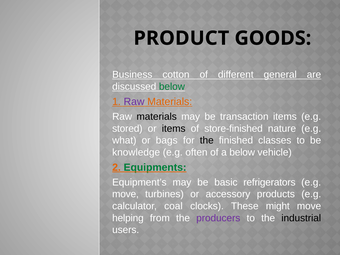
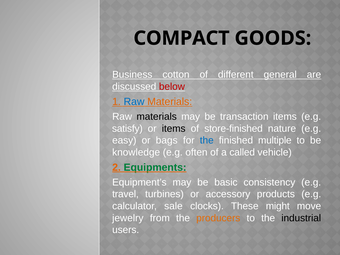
PRODUCT: PRODUCT -> COMPACT
below at (172, 87) colour: green -> red
Raw at (134, 102) colour: purple -> blue
stored: stored -> satisfy
what: what -> easy
the at (207, 140) colour: black -> blue
classes: classes -> multiple
a below: below -> called
refrigerators: refrigerators -> consistency
move at (125, 194): move -> travel
coal: coal -> sale
helping: helping -> jewelry
producers colour: purple -> orange
